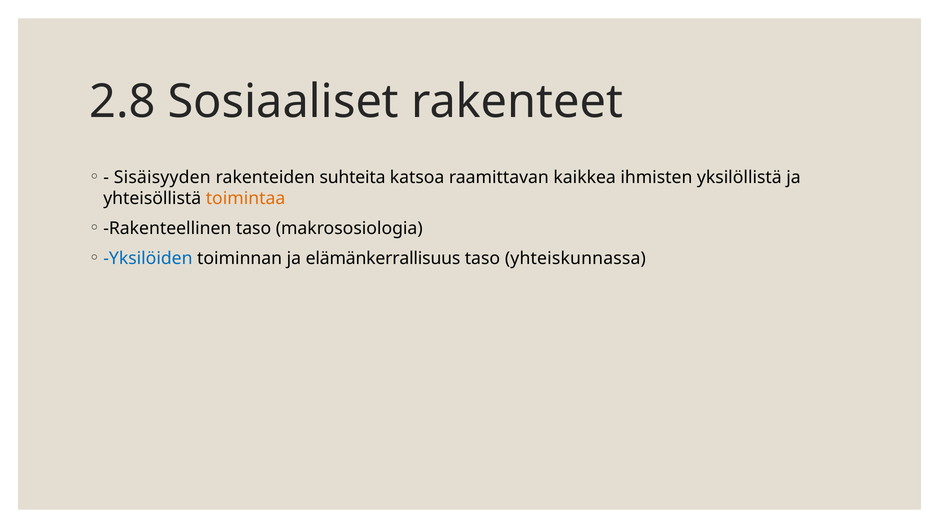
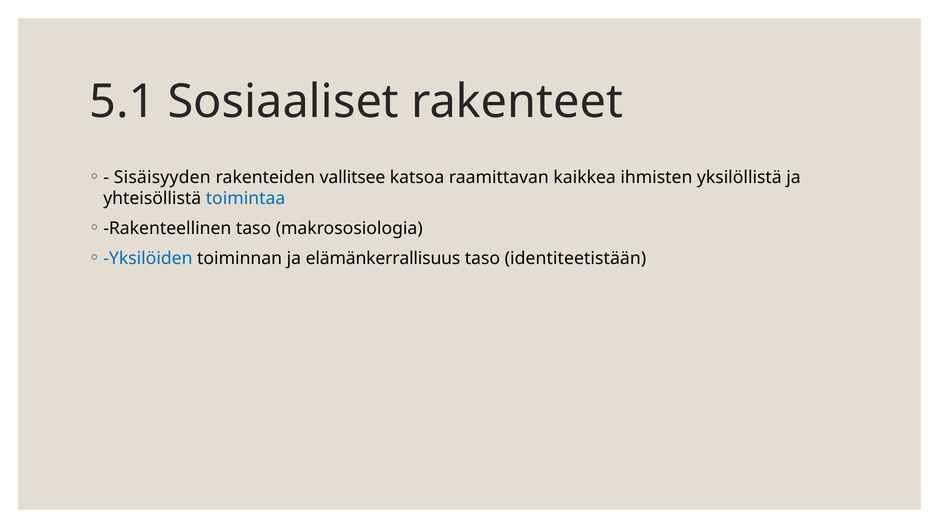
2.8: 2.8 -> 5.1
suhteita: suhteita -> vallitsee
toimintaa colour: orange -> blue
yhteiskunnassa: yhteiskunnassa -> identiteetistään
